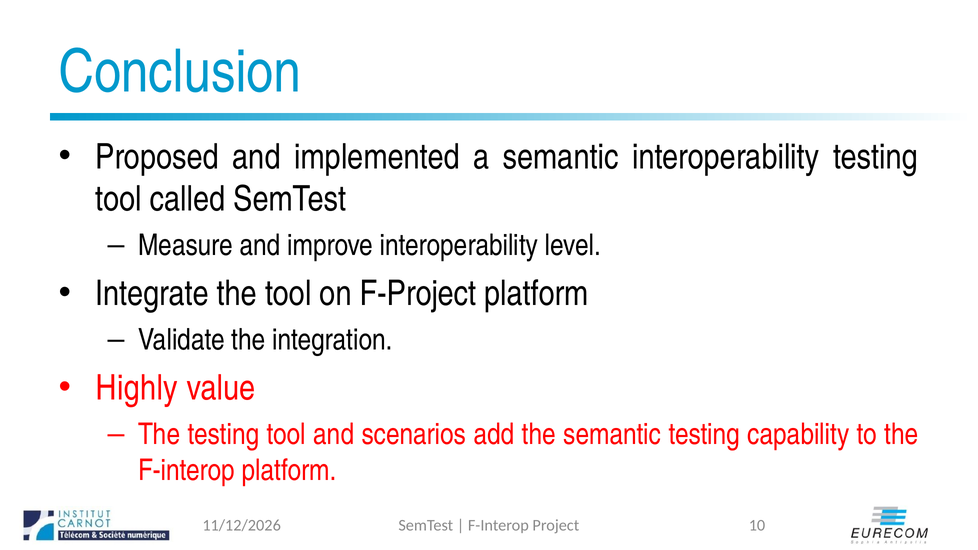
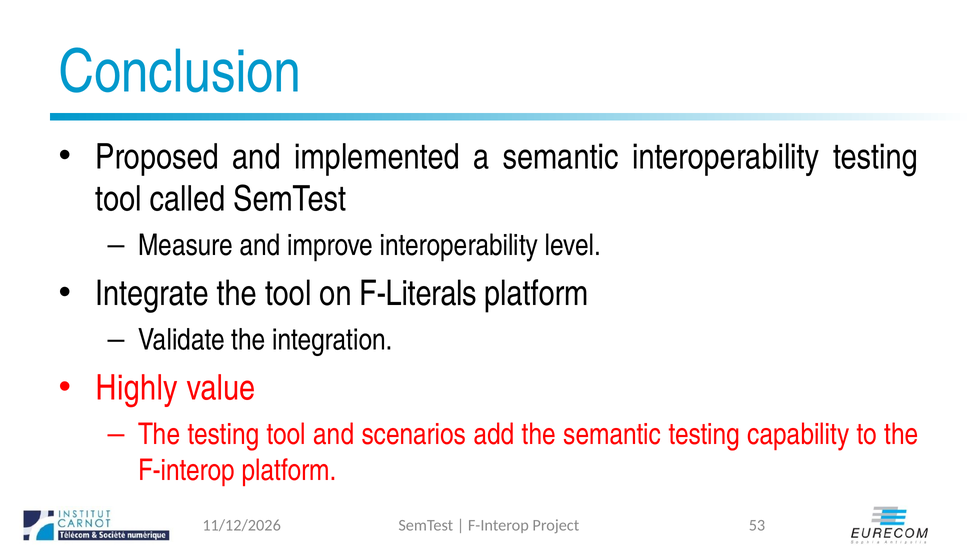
F-Project: F-Project -> F-Literals
10: 10 -> 53
